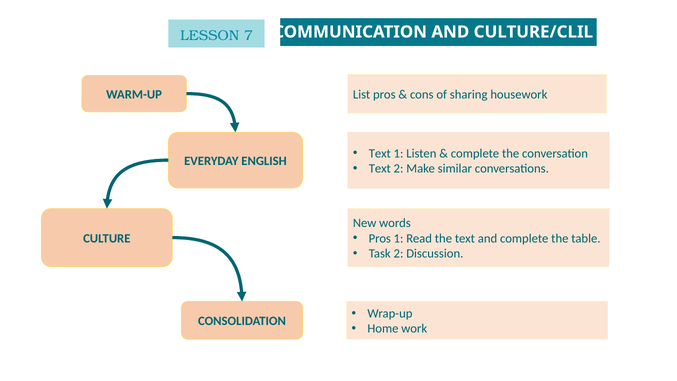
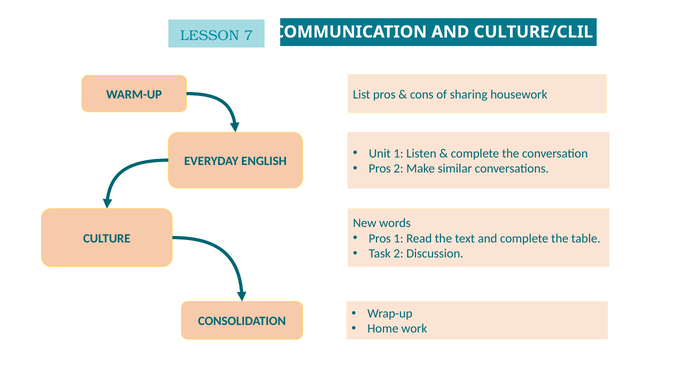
Text at (380, 153): Text -> Unit
Text at (380, 169): Text -> Pros
